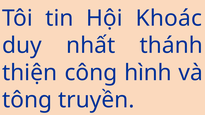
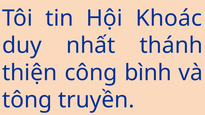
hình: hình -> bình
